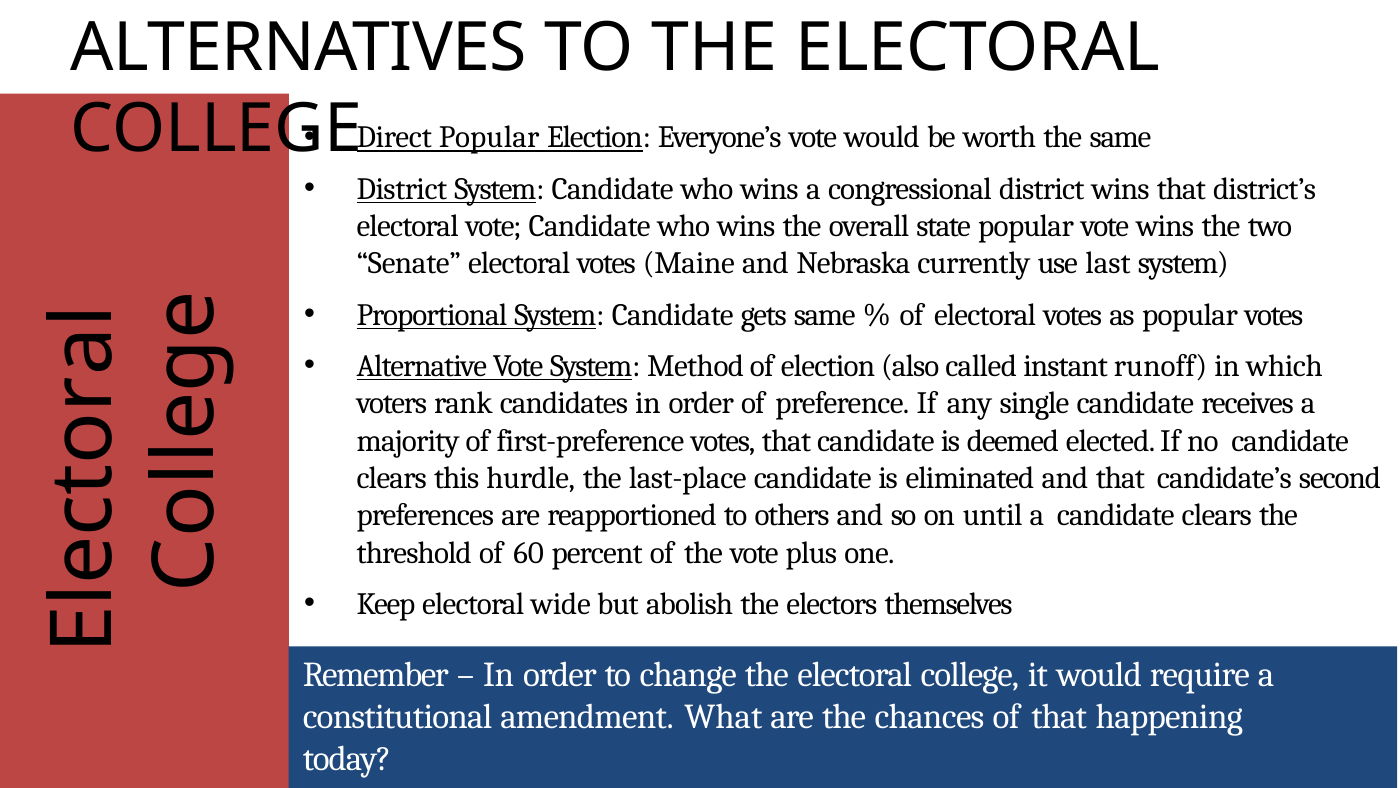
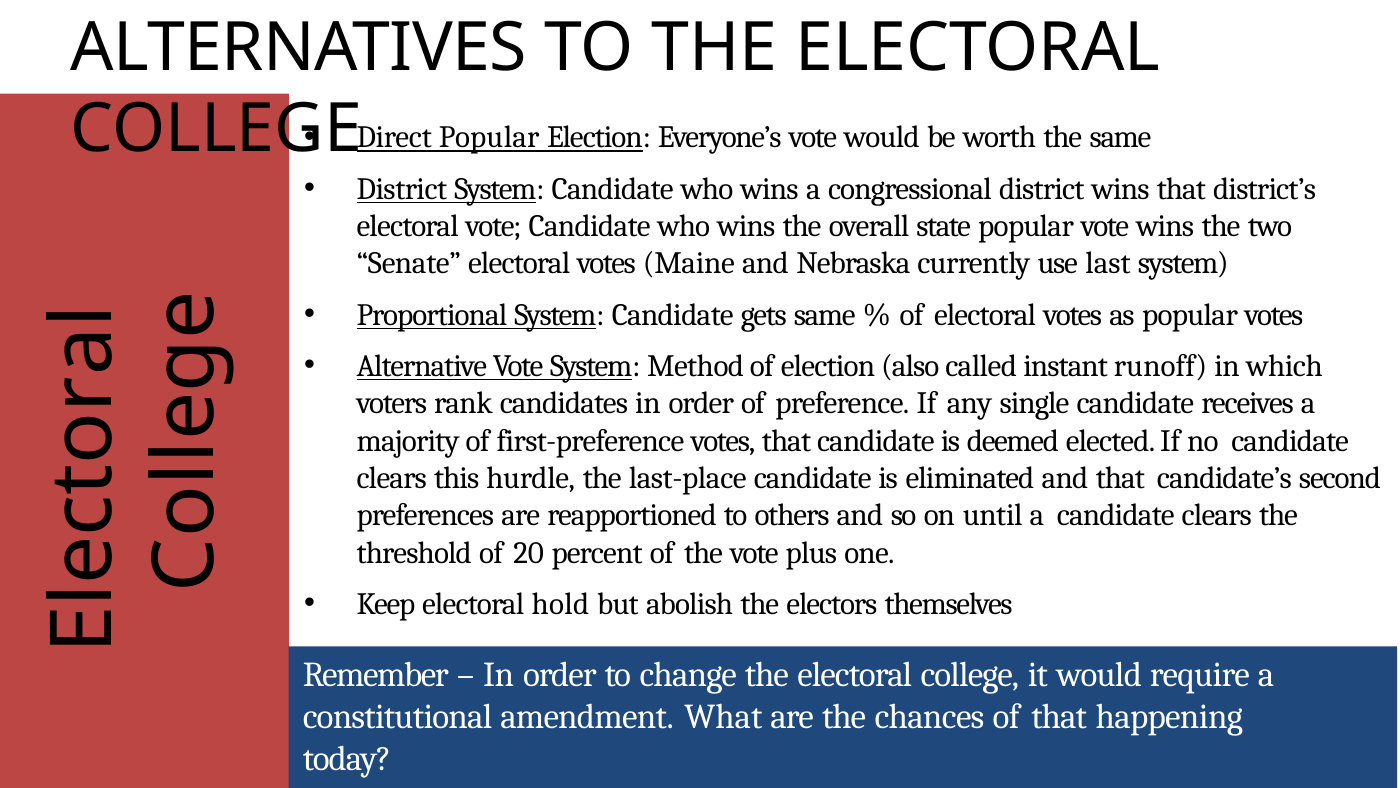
60: 60 -> 20
wide: wide -> hold
